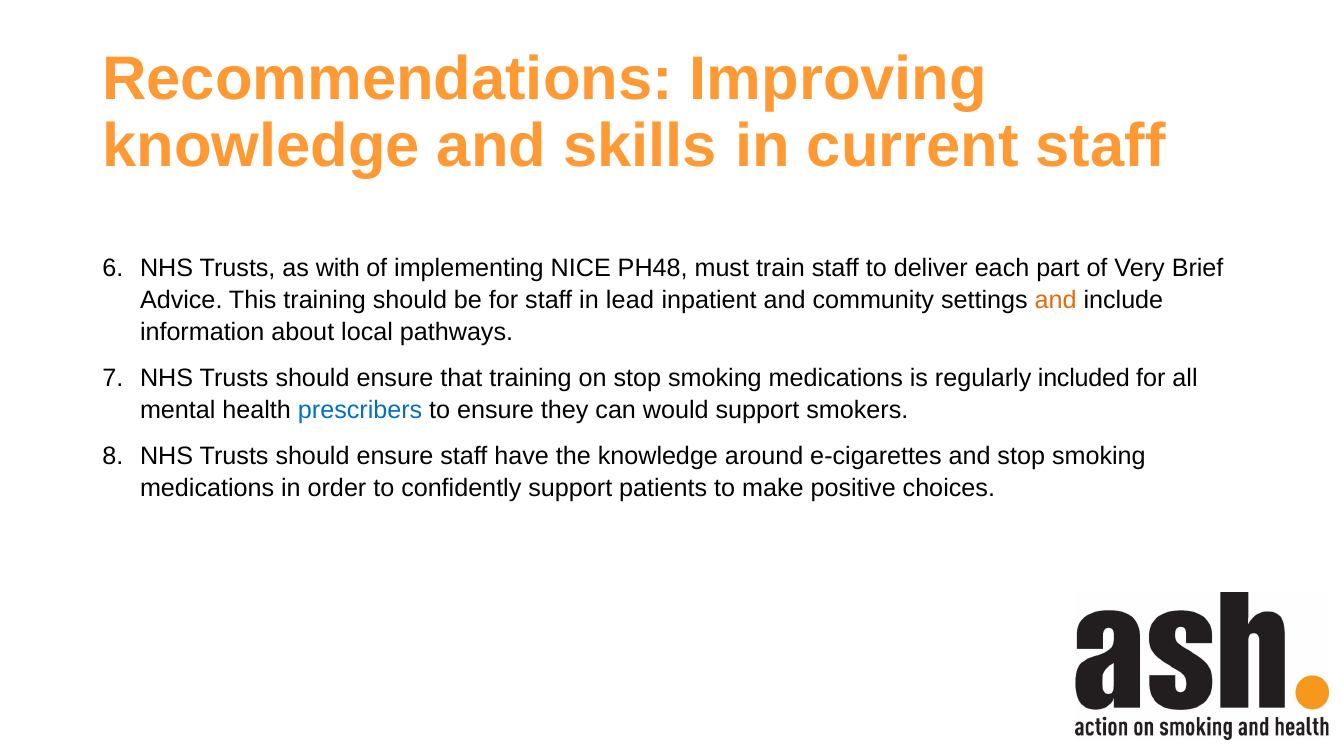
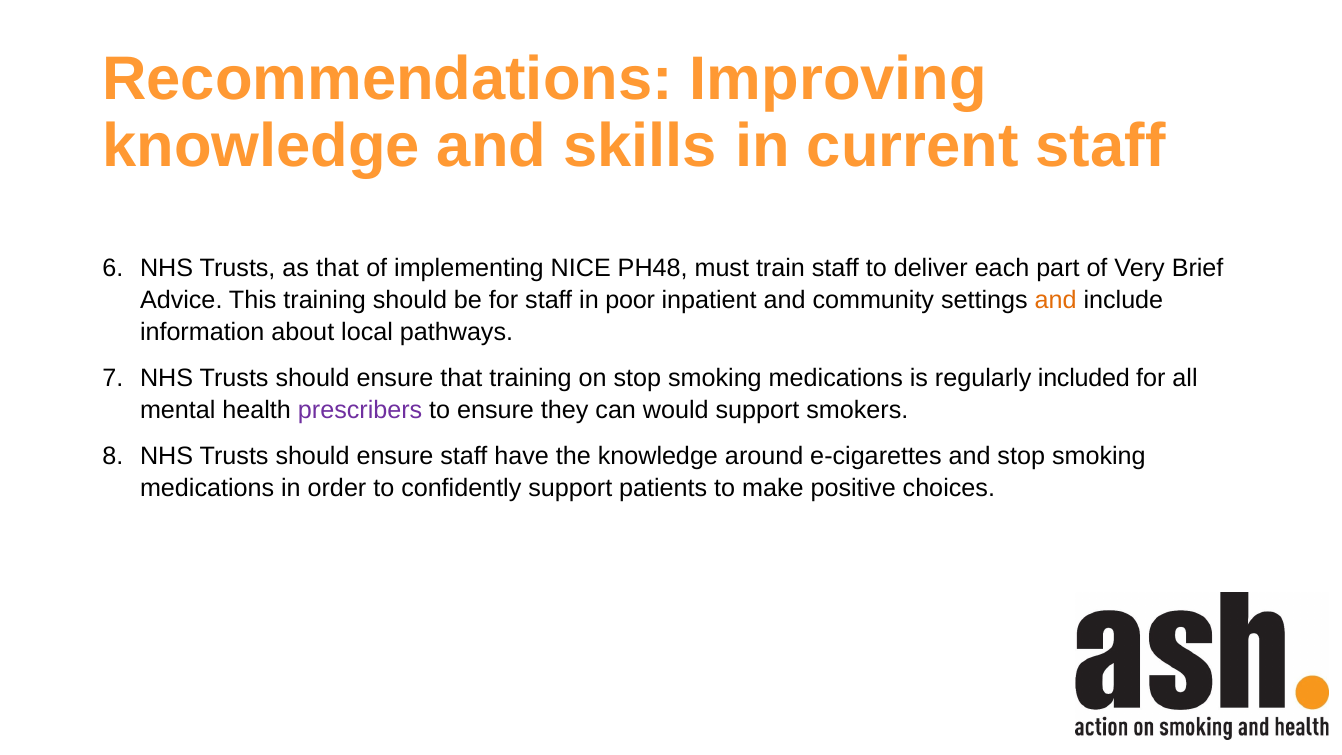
as with: with -> that
lead: lead -> poor
prescribers colour: blue -> purple
